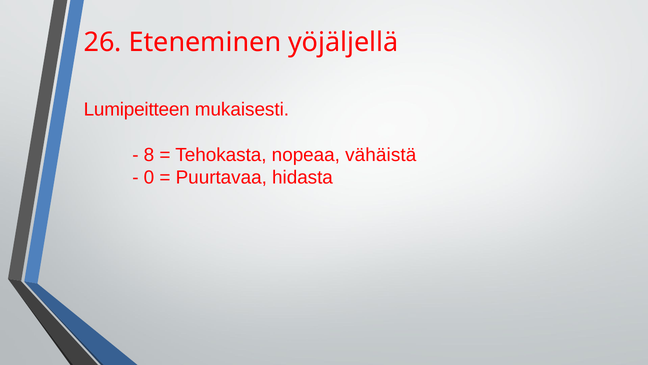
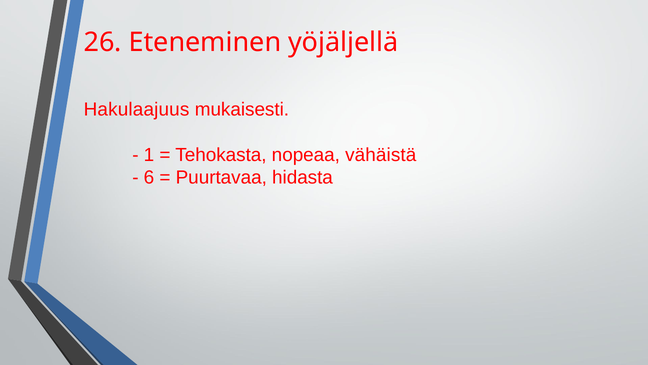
Lumipeitteen: Lumipeitteen -> Hakulaajuus
8: 8 -> 1
0: 0 -> 6
